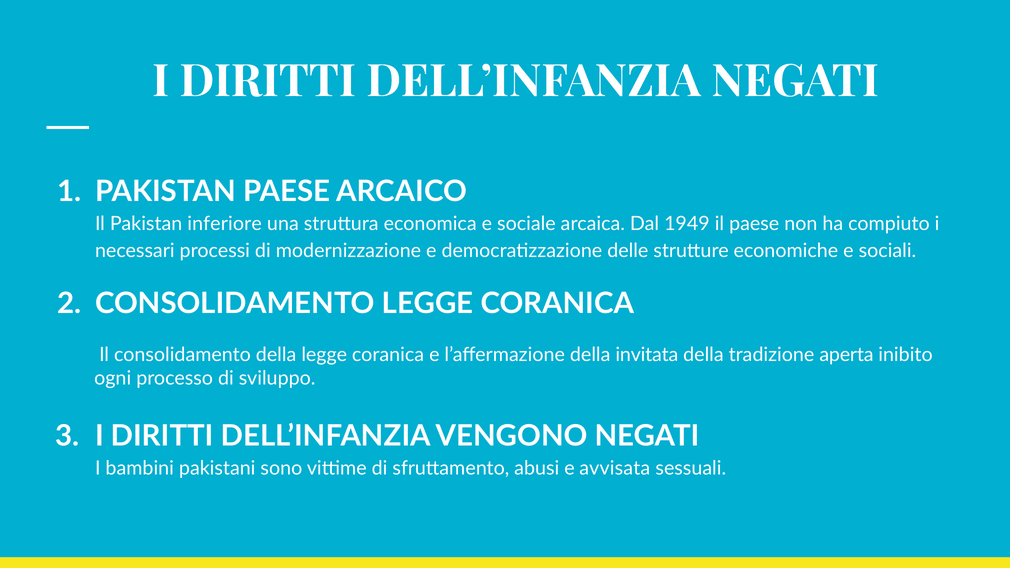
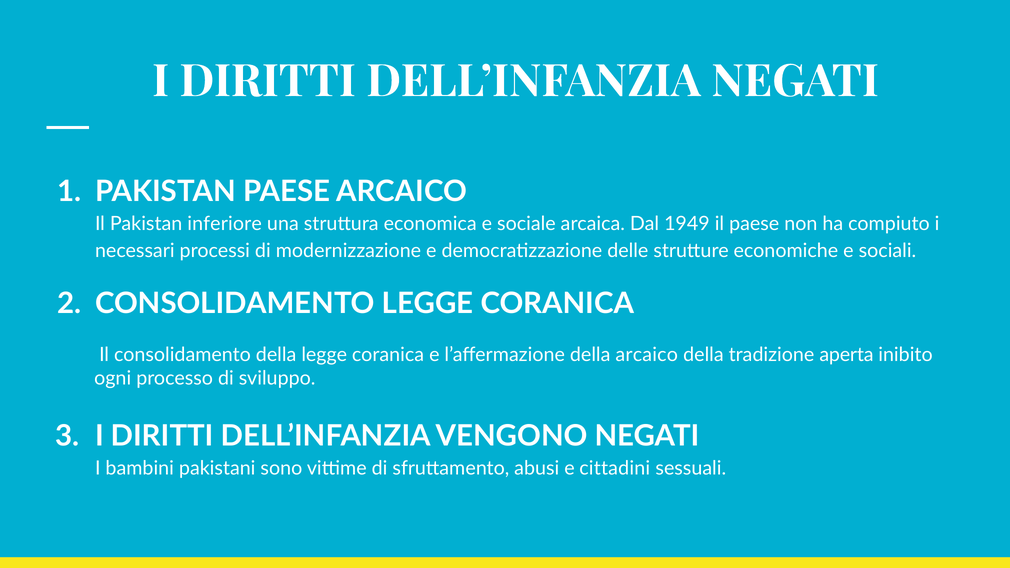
della invitata: invitata -> arcaico
avvisata: avvisata -> cittadini
